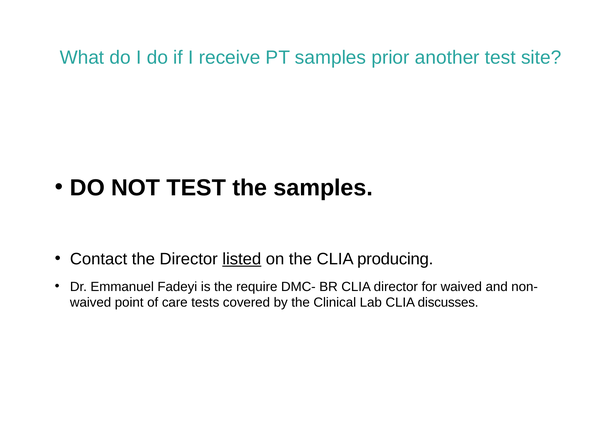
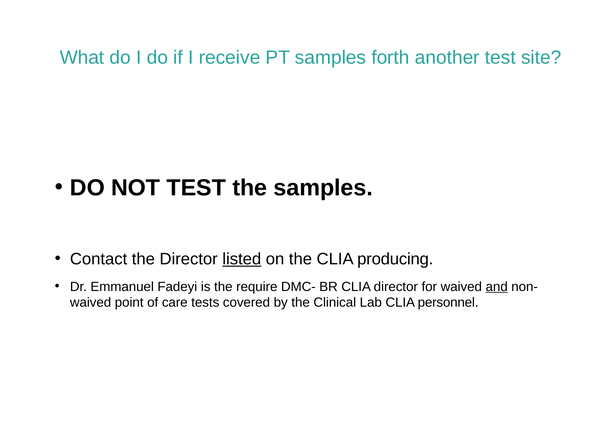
prior: prior -> forth
and underline: none -> present
discusses: discusses -> personnel
